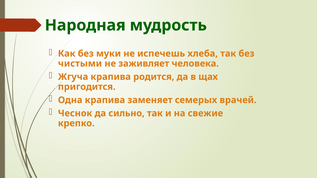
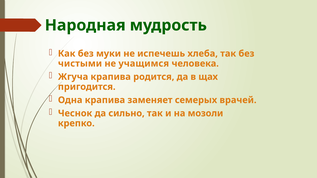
заживляет: заживляет -> учащимся
свежие: свежие -> мозоли
